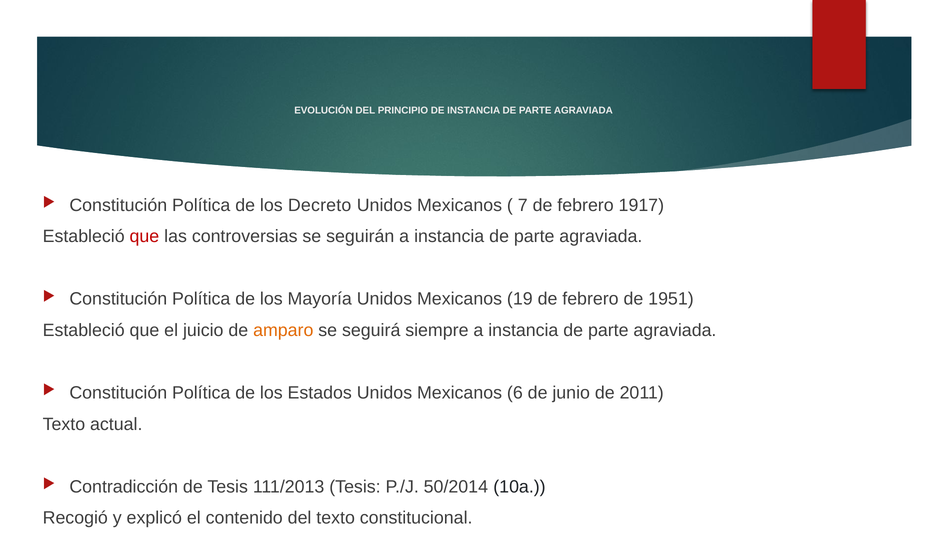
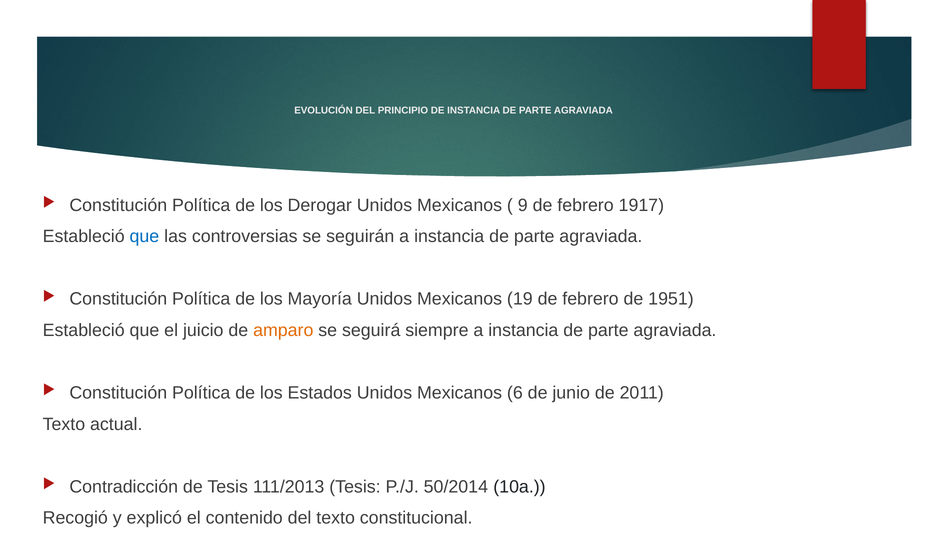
Decreto: Decreto -> Derogar
7: 7 -> 9
que at (144, 237) colour: red -> blue
